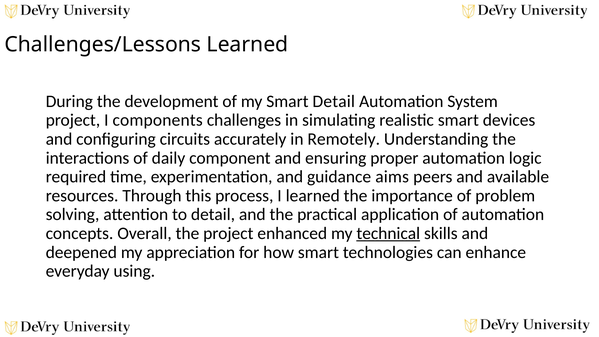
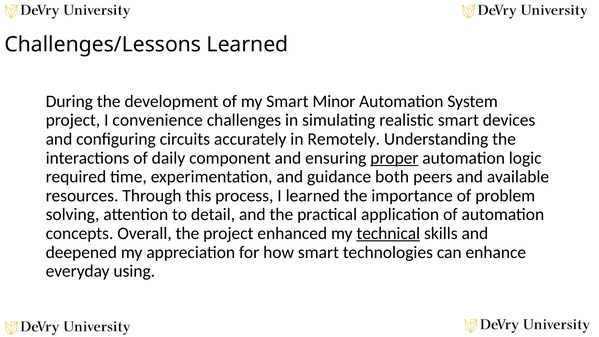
Smart Detail: Detail -> Minor
components: components -> convenience
proper underline: none -> present
aims: aims -> both
